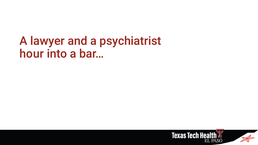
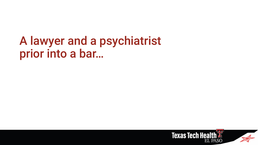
hour: hour -> prior
